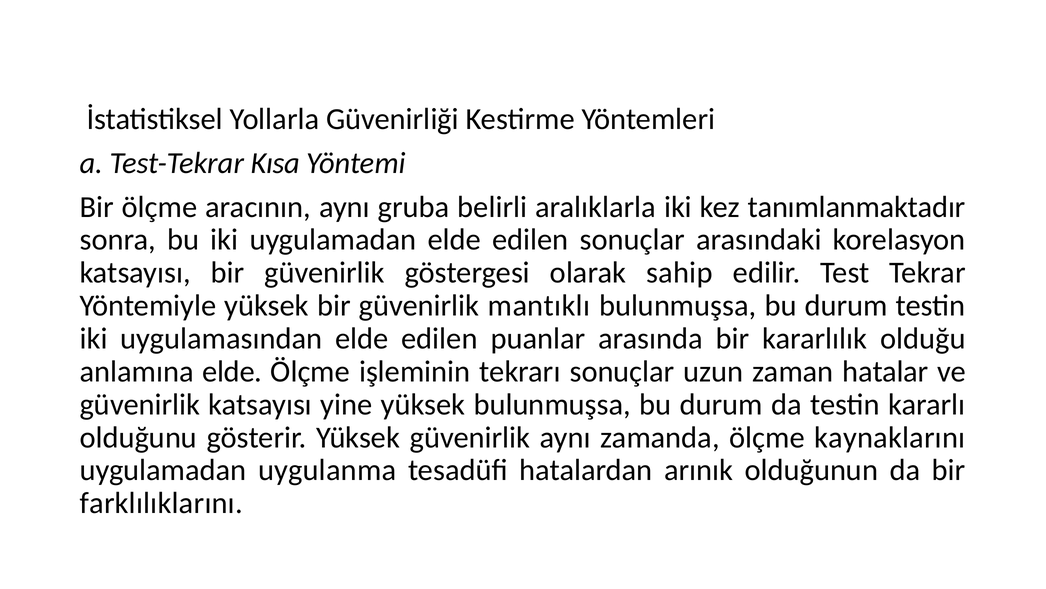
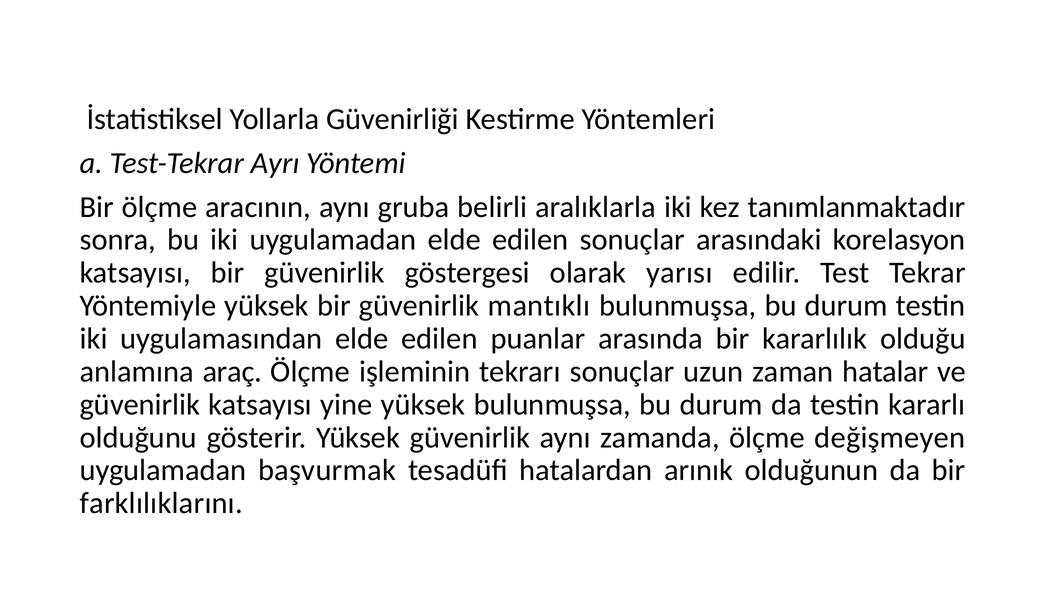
Kısa: Kısa -> Ayrı
sahip: sahip -> yarısı
anlamına elde: elde -> araç
kaynaklarını: kaynaklarını -> değişmeyen
uygulanma: uygulanma -> başvurmak
